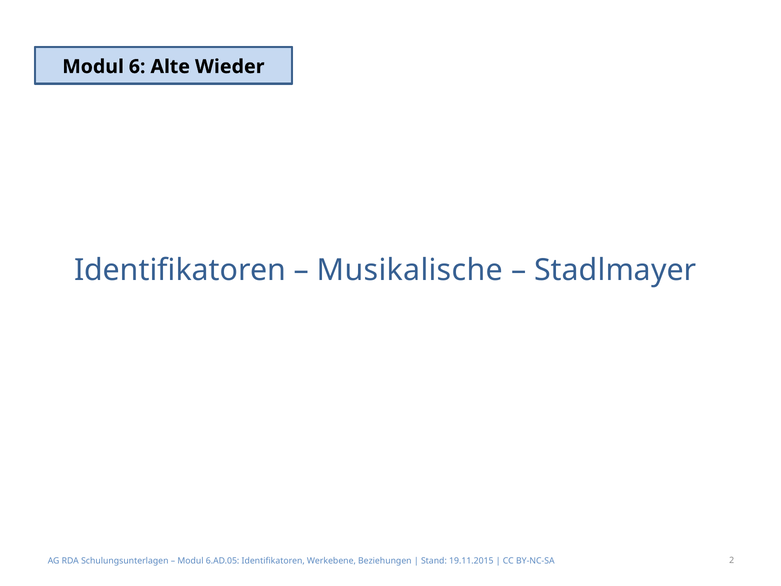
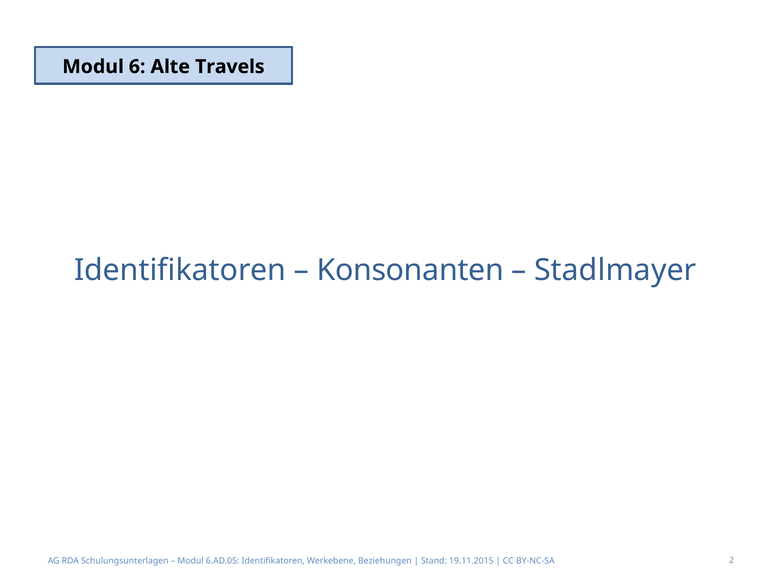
Wieder: Wieder -> Travels
Musikalische: Musikalische -> Konsonanten
